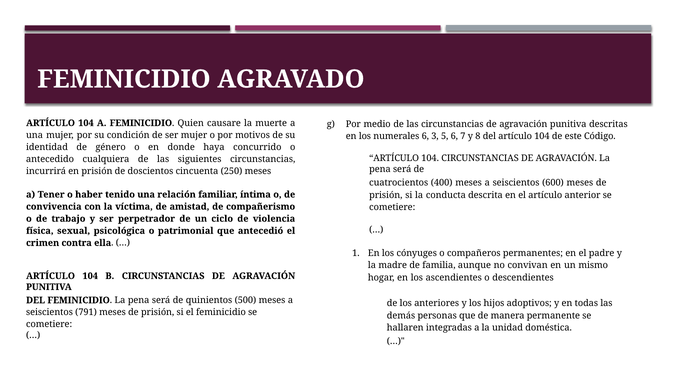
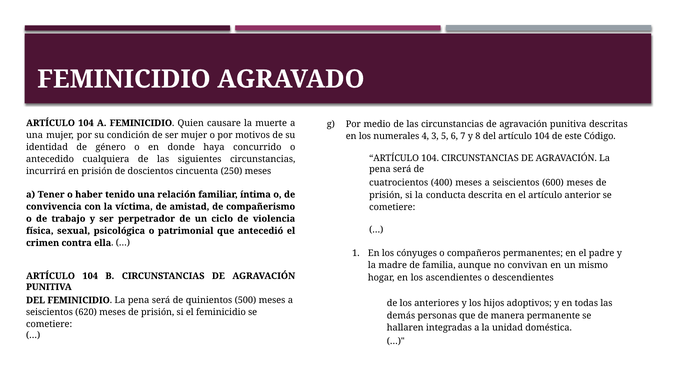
numerales 6: 6 -> 4
791: 791 -> 620
